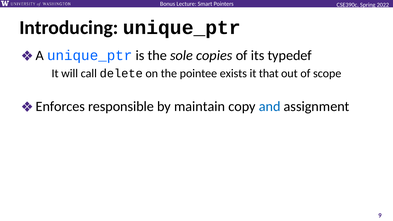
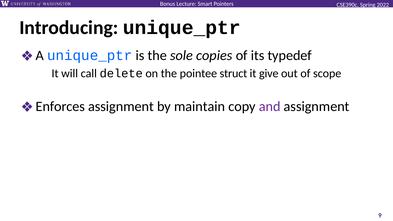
exists: exists -> struct
that: that -> give
responsible at (121, 106): responsible -> assignment
and colour: blue -> purple
